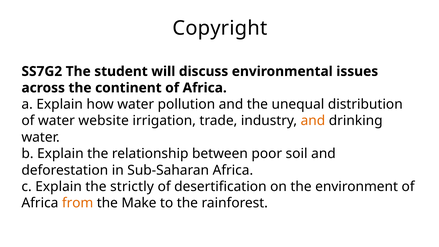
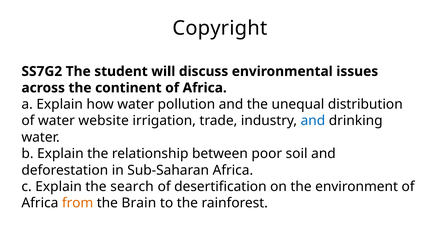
and at (313, 121) colour: orange -> blue
strictly: strictly -> search
Make: Make -> Brain
